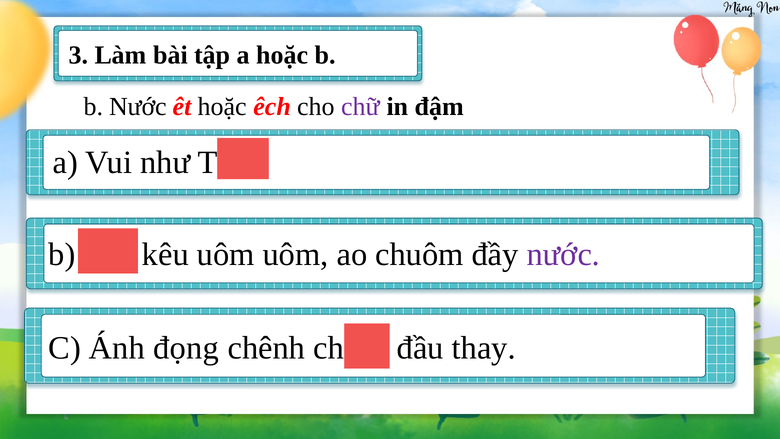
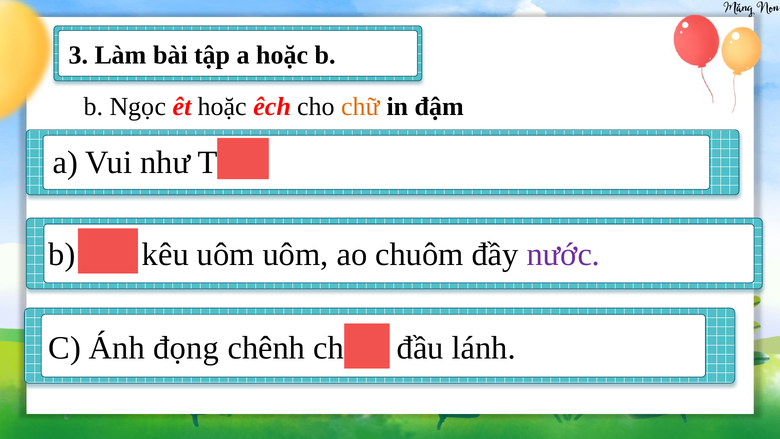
b Nước: Nước -> Ngọc
chữ colour: purple -> orange
thay: thay -> lánh
